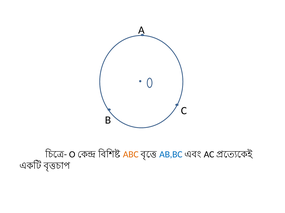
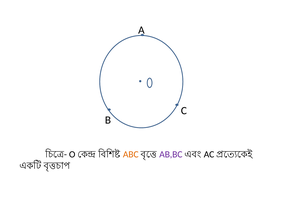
AB,BC colour: blue -> purple
